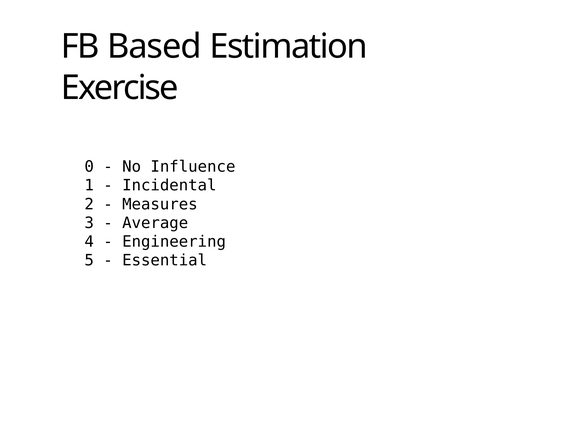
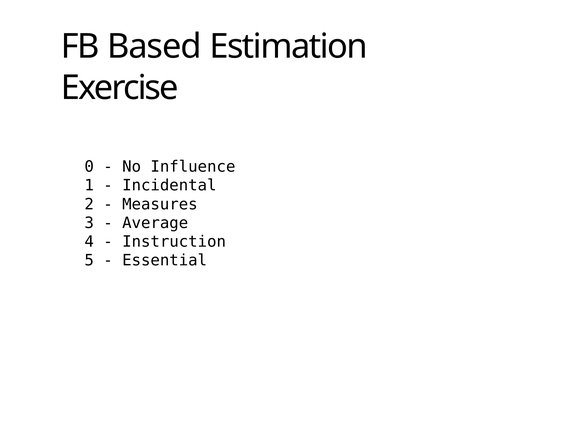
Engineering: Engineering -> Instruction
